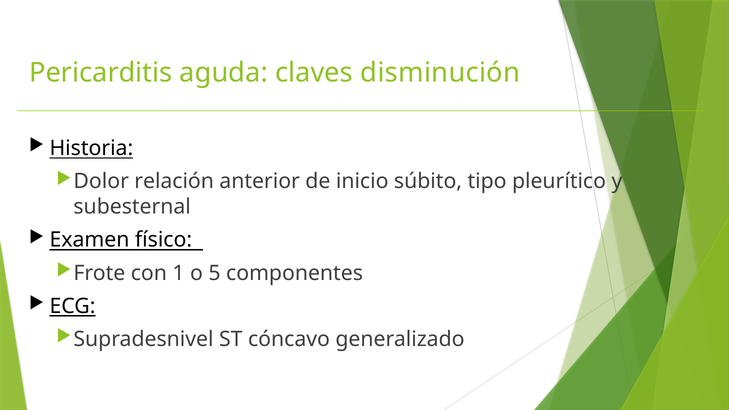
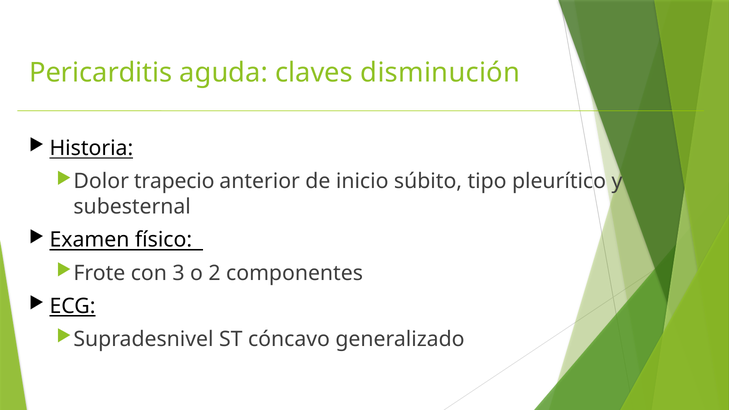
relación: relación -> trapecio
1: 1 -> 3
5: 5 -> 2
